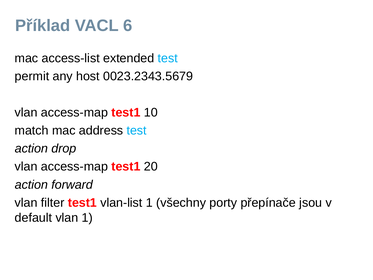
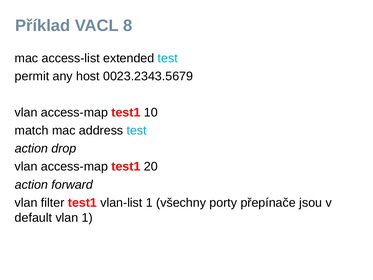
6: 6 -> 8
